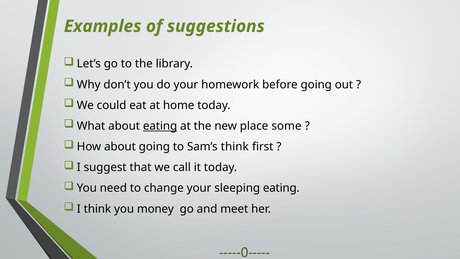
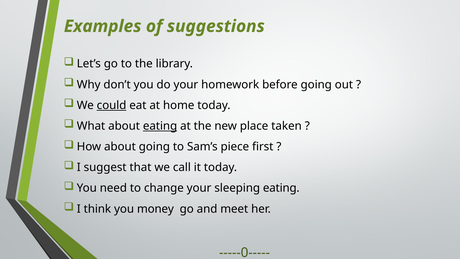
could underline: none -> present
some: some -> taken
Sam’s think: think -> piece
